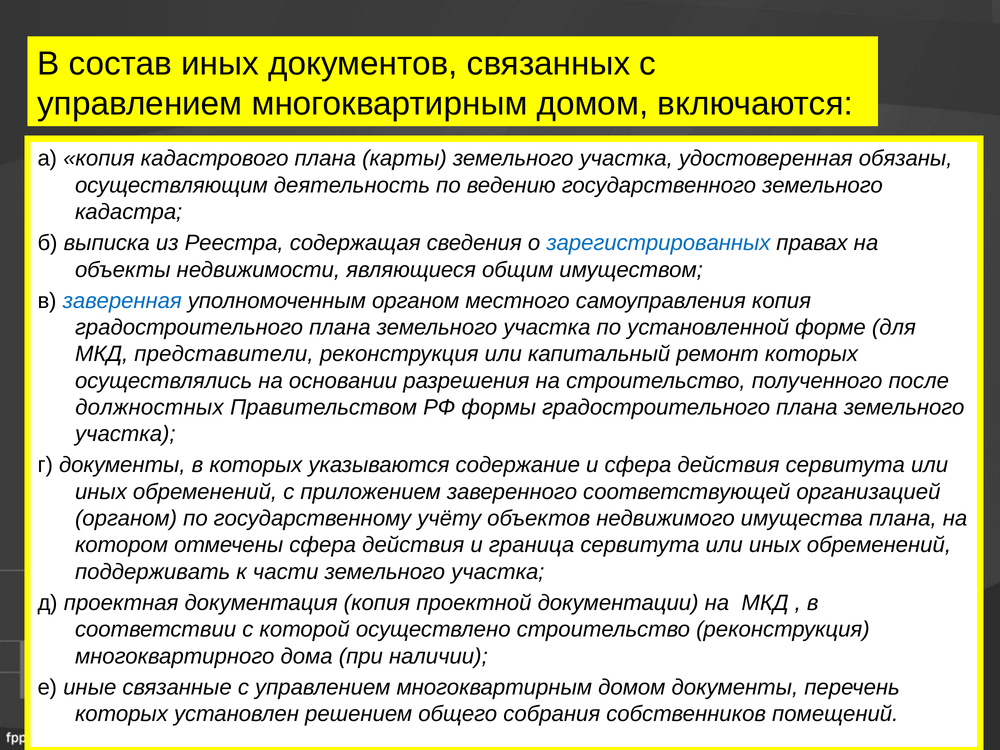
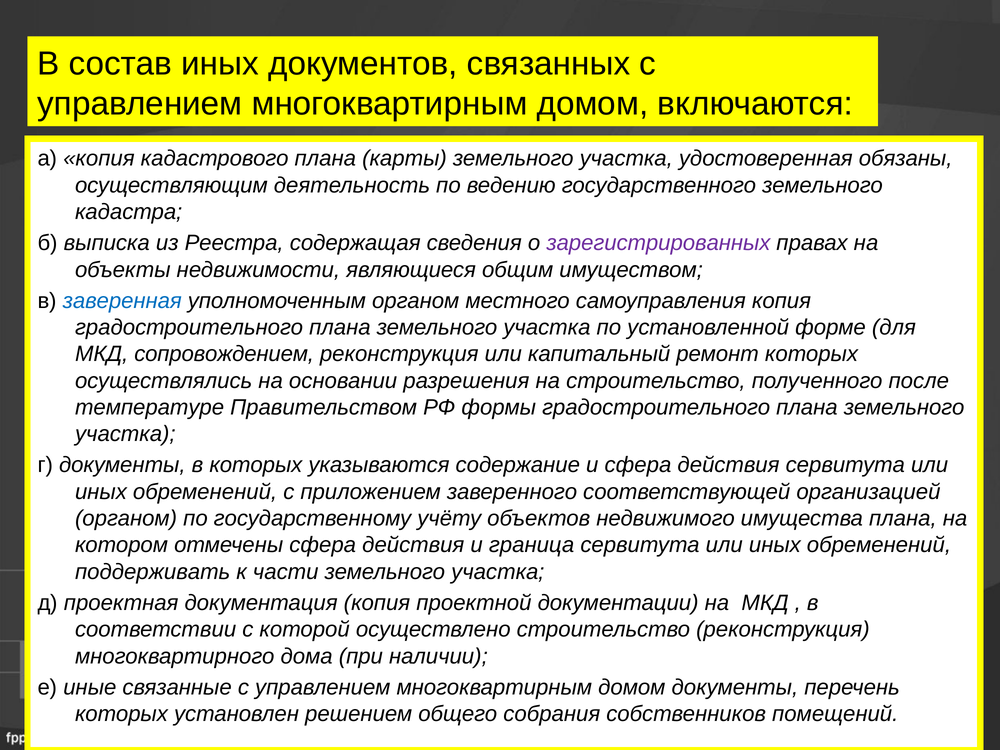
зарегистрированных colour: blue -> purple
представители: представители -> сопровождением
должностных: должностных -> температуре
